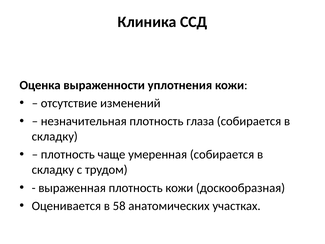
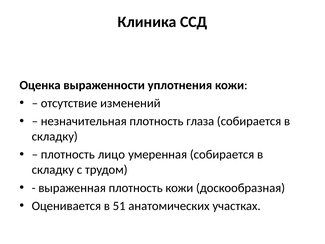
чаще: чаще -> лицо
58: 58 -> 51
